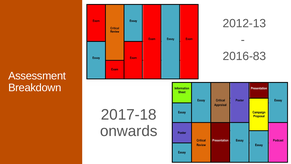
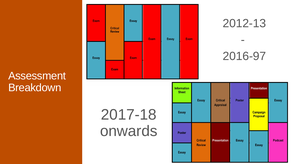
2016-83: 2016-83 -> 2016-97
